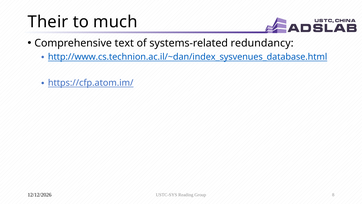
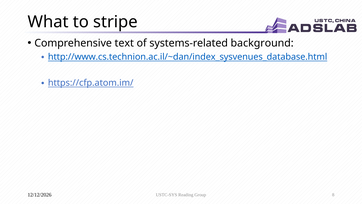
Their: Their -> What
much: much -> stripe
redundancy: redundancy -> background
